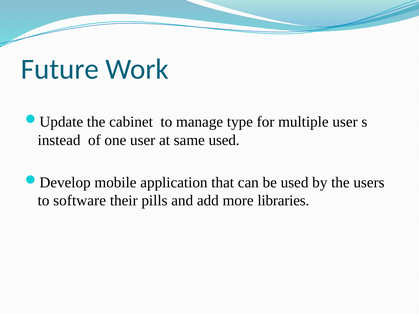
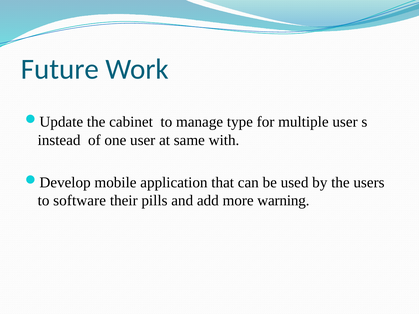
same used: used -> with
libraries: libraries -> warning
